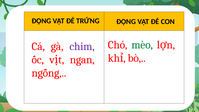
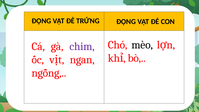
mèo colour: green -> black
